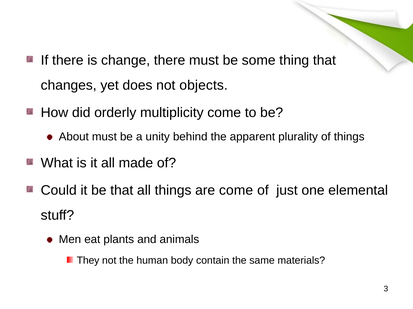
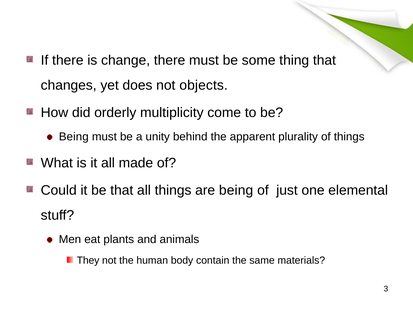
About at (74, 137): About -> Being
are come: come -> being
